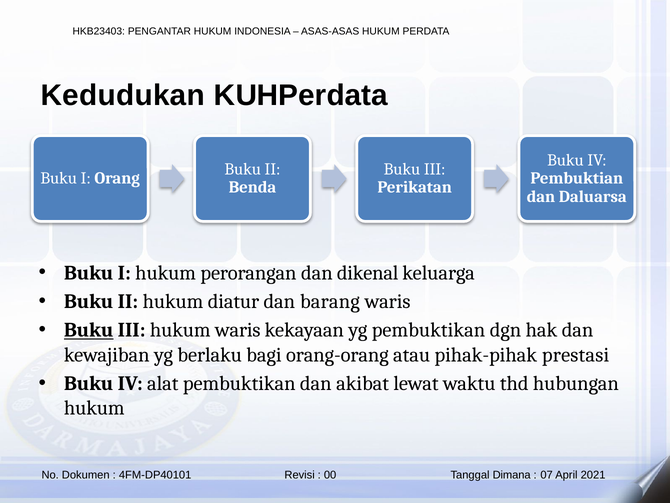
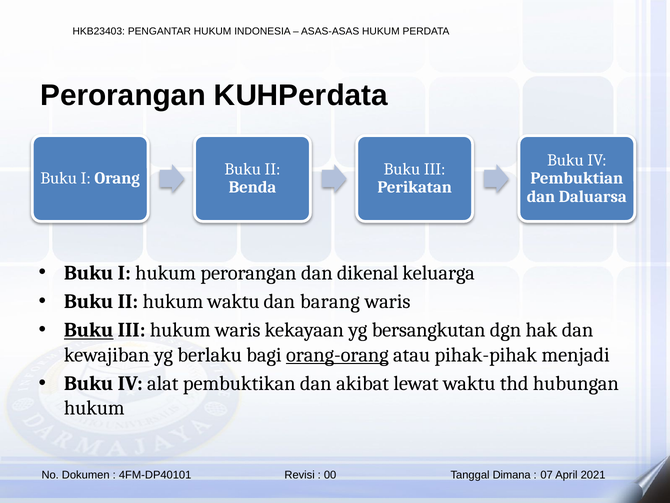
Kedudukan at (123, 95): Kedudukan -> Perorangan
hukum diatur: diatur -> waktu
yg pembuktikan: pembuktikan -> bersangkutan
orang-orang underline: none -> present
prestasi: prestasi -> menjadi
